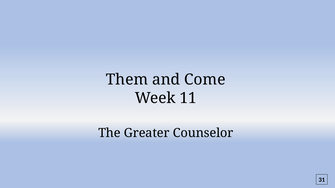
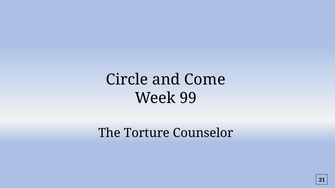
Them: Them -> Circle
11: 11 -> 99
Greater: Greater -> Torture
